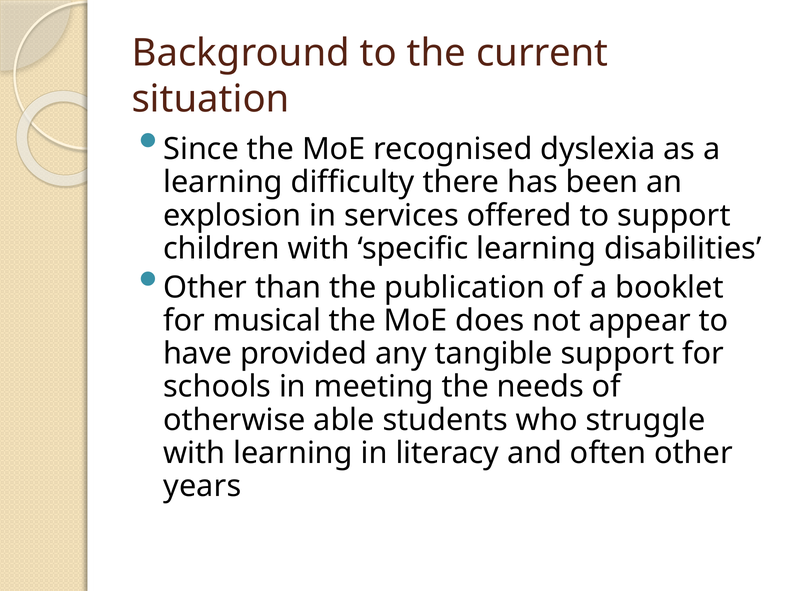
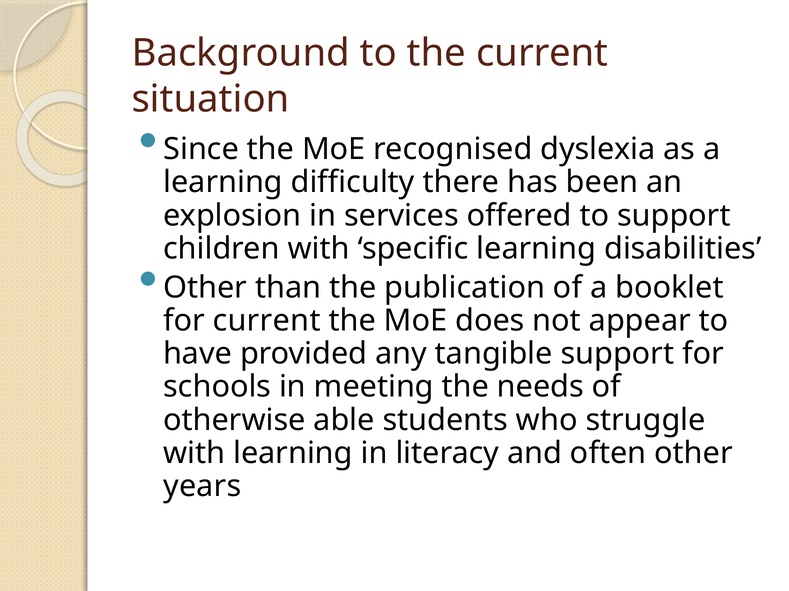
for musical: musical -> current
